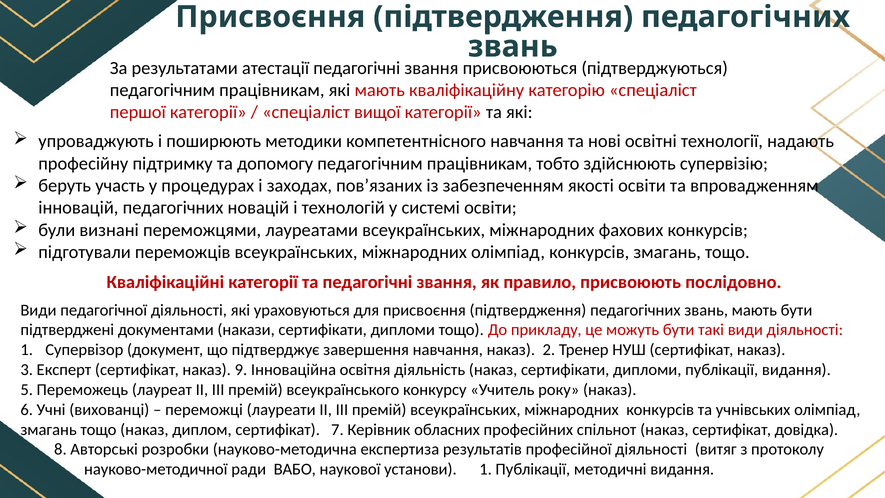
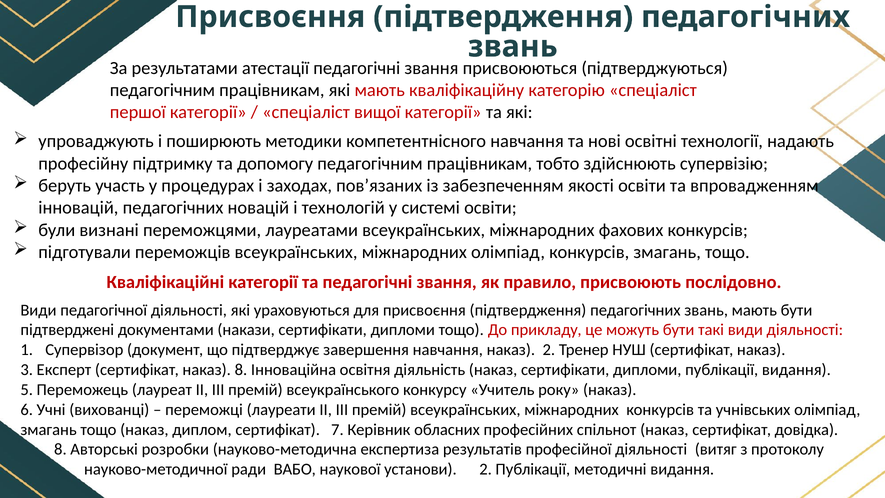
наказ 9: 9 -> 8
установи 1: 1 -> 2
